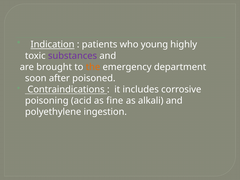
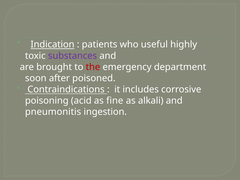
young: young -> useful
the colour: orange -> red
polyethylene: polyethylene -> pneumonitis
